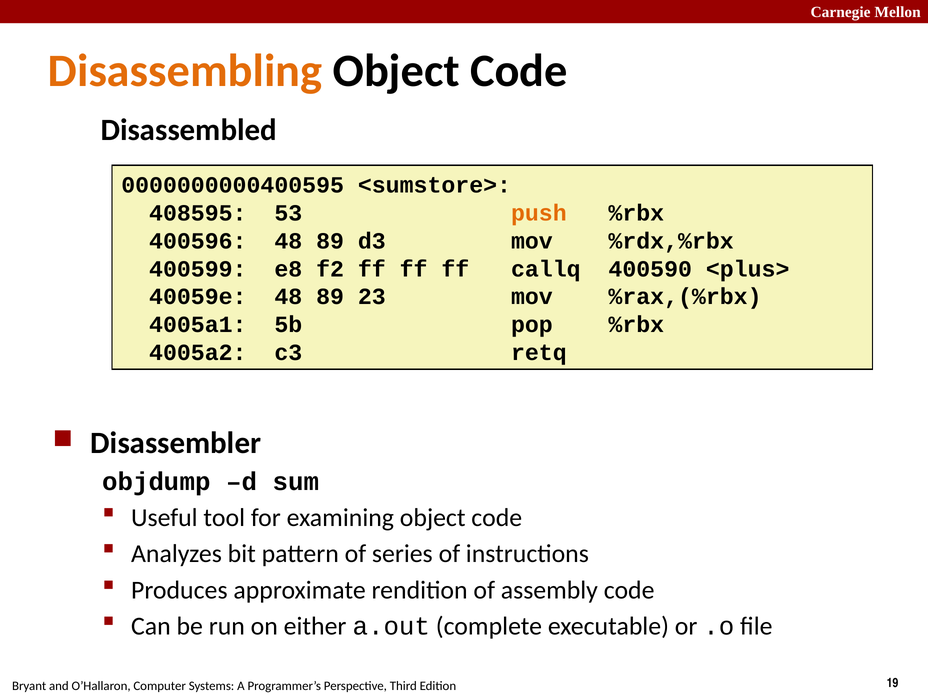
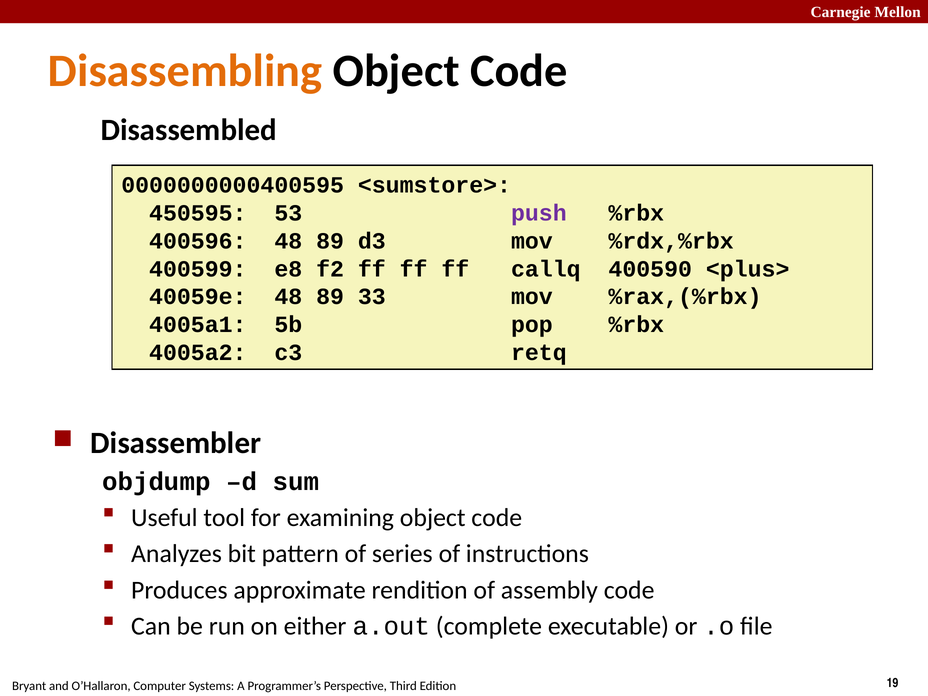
408595: 408595 -> 450595
push colour: orange -> purple
23: 23 -> 33
